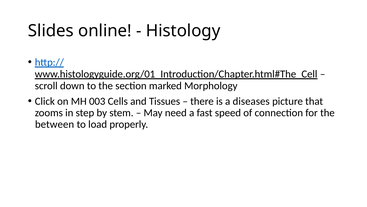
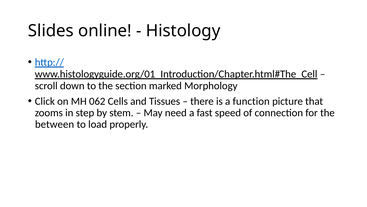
003: 003 -> 062
diseases: diseases -> function
